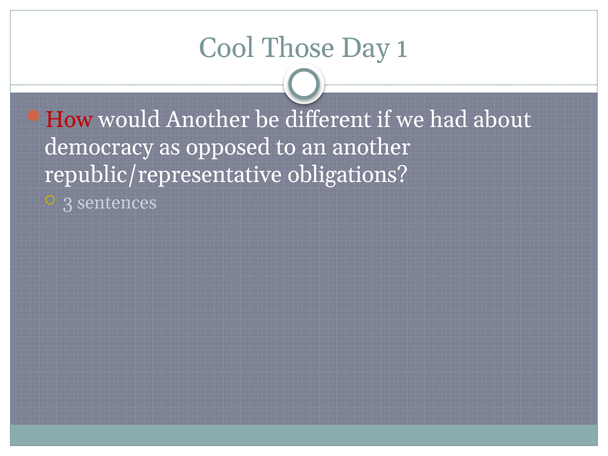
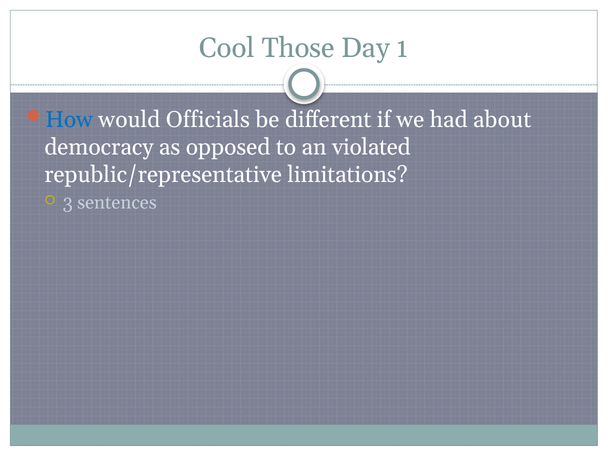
How colour: red -> blue
would Another: Another -> Officials
an another: another -> violated
obligations: obligations -> limitations
